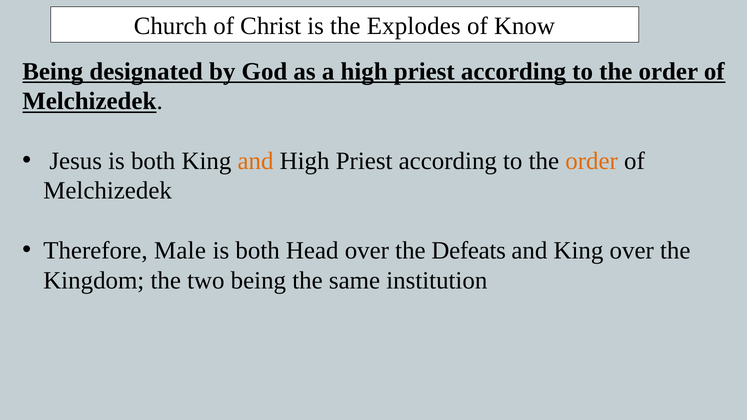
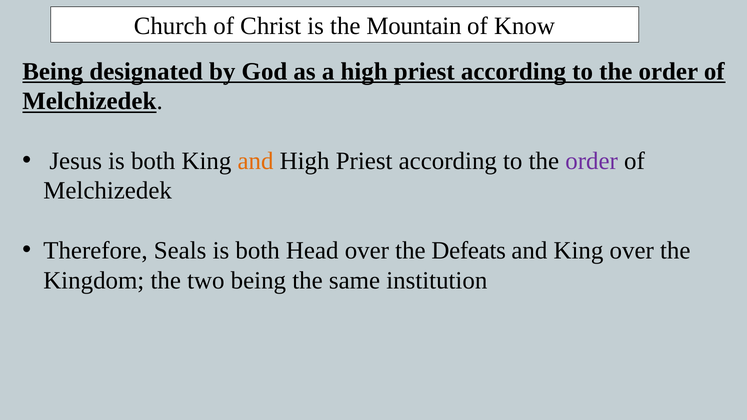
Explodes: Explodes -> Mountain
order at (592, 161) colour: orange -> purple
Male: Male -> Seals
